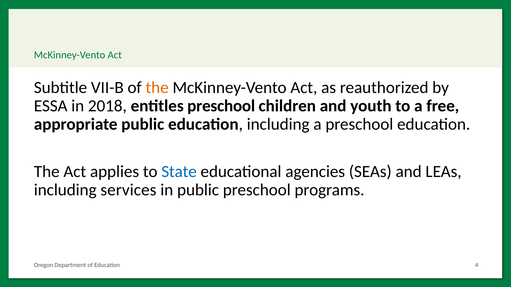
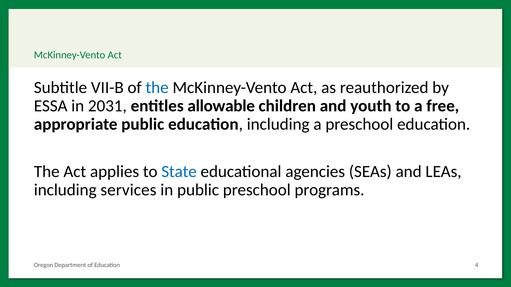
the at (157, 88) colour: orange -> blue
2018: 2018 -> 2031
entitles preschool: preschool -> allowable
